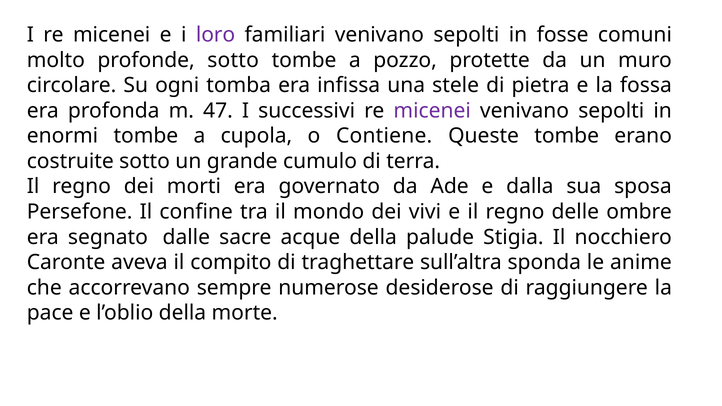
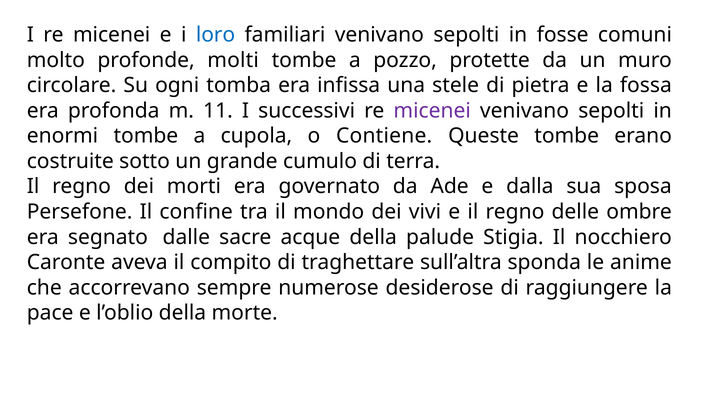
loro colour: purple -> blue
profonde sotto: sotto -> molti
47: 47 -> 11
